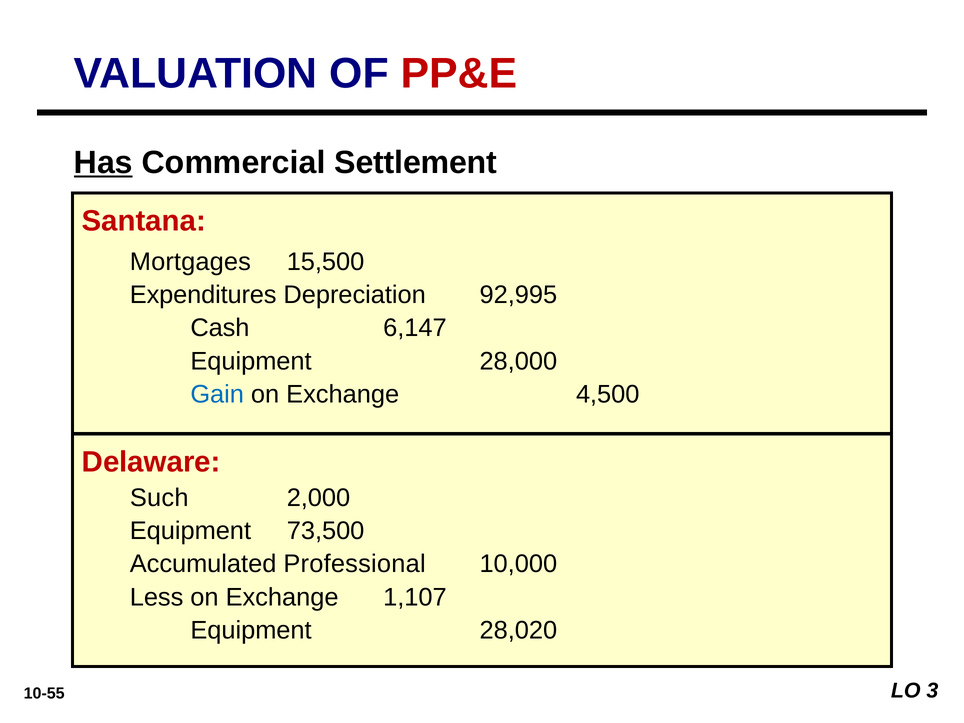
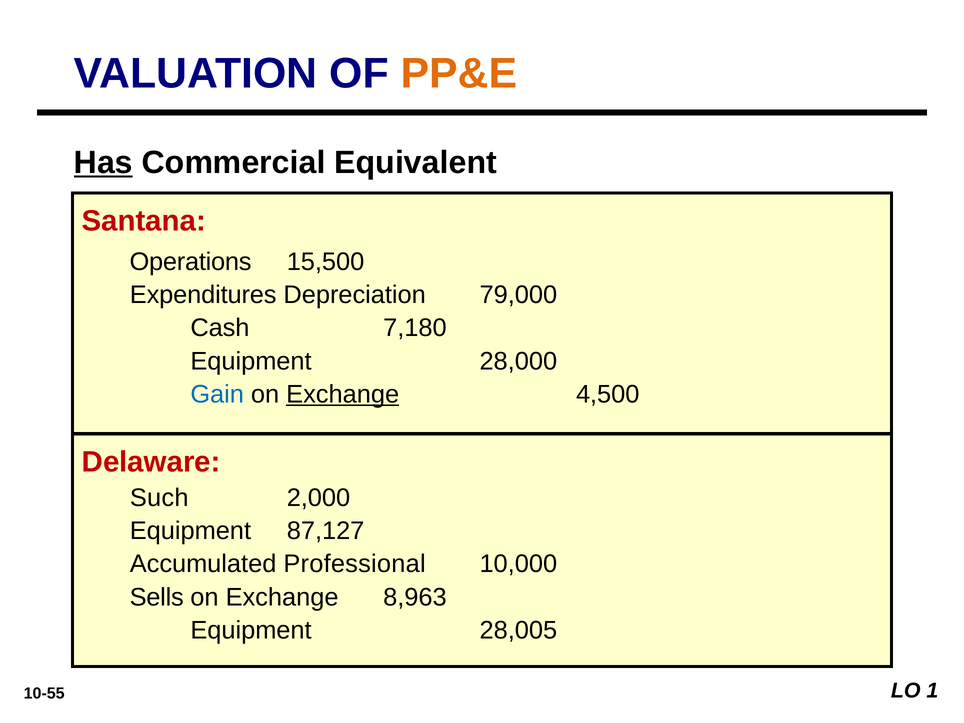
PP&E colour: red -> orange
Settlement: Settlement -> Equivalent
Mortgages: Mortgages -> Operations
92,995: 92,995 -> 79,000
6,147: 6,147 -> 7,180
Exchange at (343, 394) underline: none -> present
73,500: 73,500 -> 87,127
Less: Less -> Sells
1,107: 1,107 -> 8,963
28,020: 28,020 -> 28,005
3: 3 -> 1
